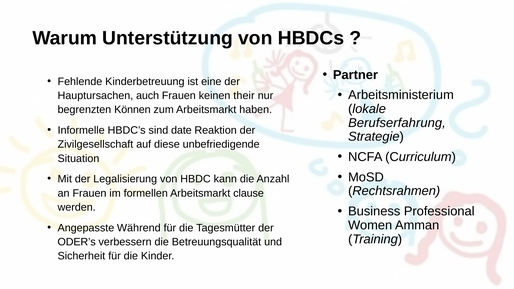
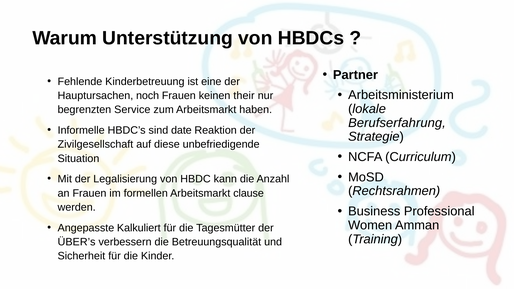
auch: auch -> noch
Können: Können -> Service
Während: Während -> Kalkuliert
ODER’s: ODER’s -> ÜBER’s
